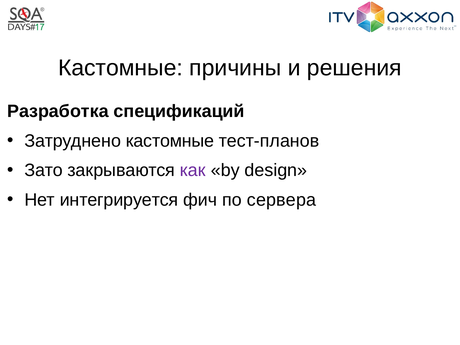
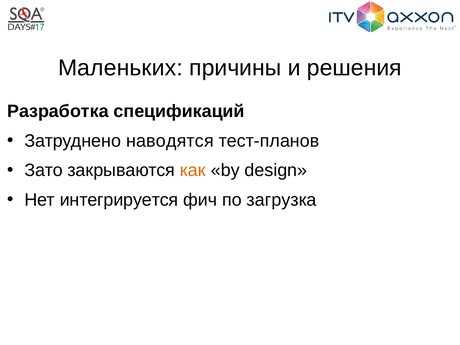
Кастомные at (120, 68): Кастомные -> Маленьких
Затруднено кастомные: кастомные -> наводятся
как colour: purple -> orange
сервера: сервера -> загрузка
